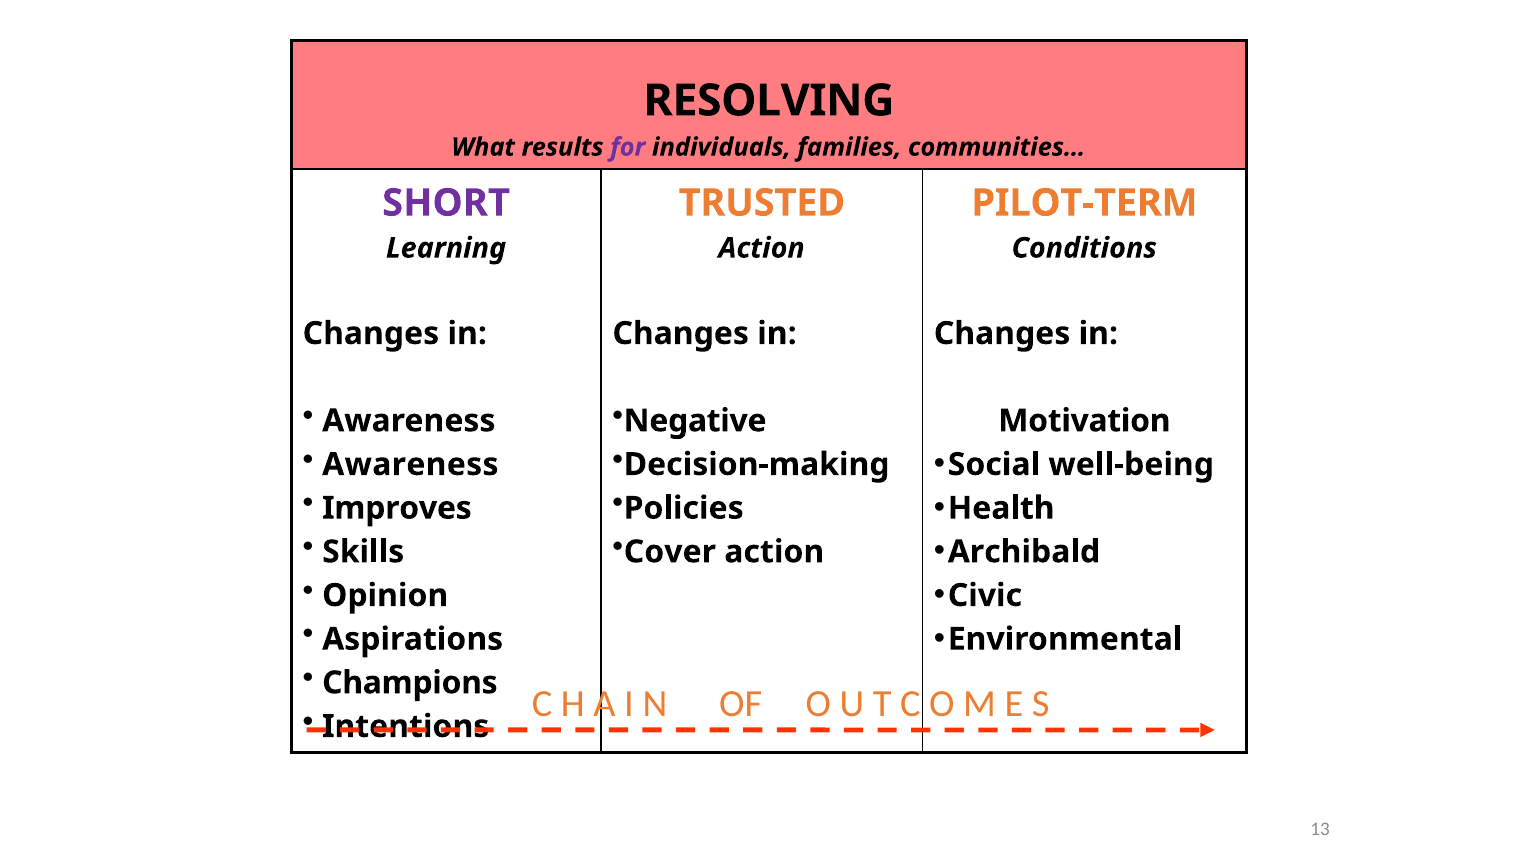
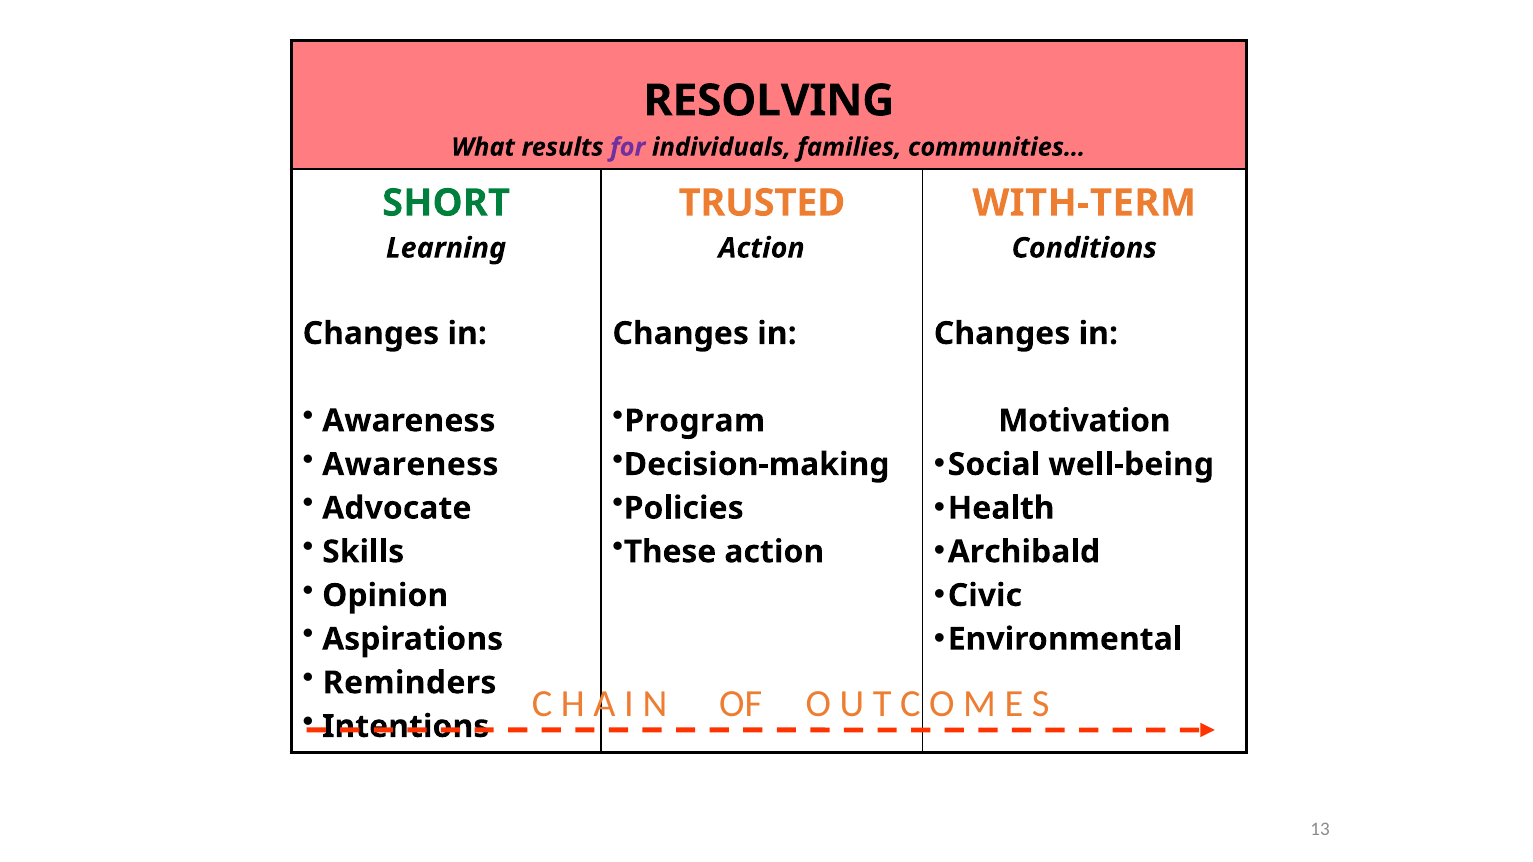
SHORT colour: purple -> green
PILOT-TERM: PILOT-TERM -> WITH-TERM
Negative: Negative -> Program
Improves: Improves -> Advocate
Cover: Cover -> These
Champions: Champions -> Reminders
